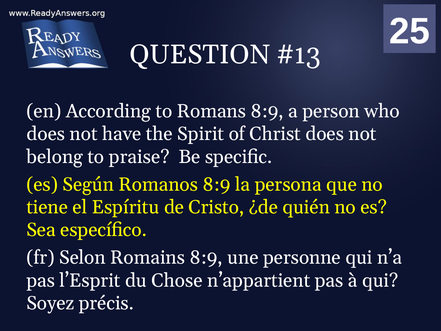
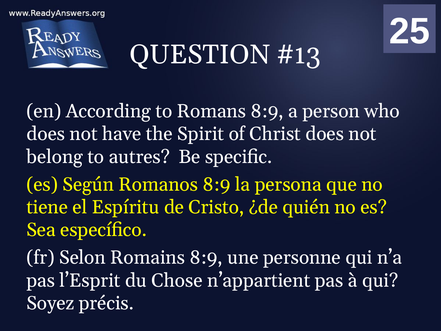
praise: praise -> autres
